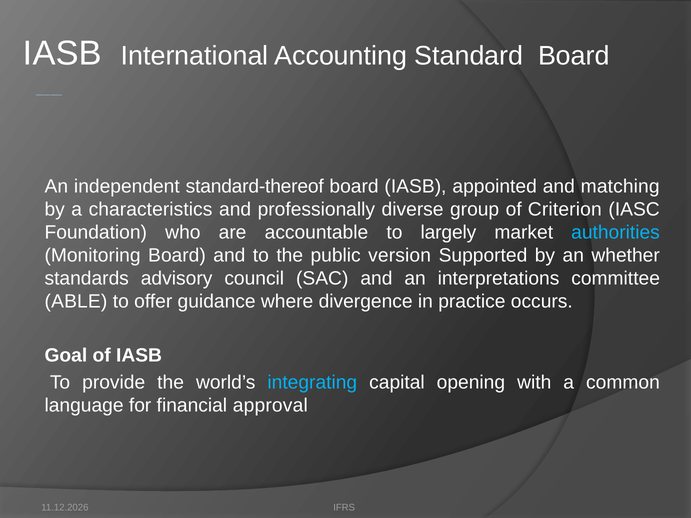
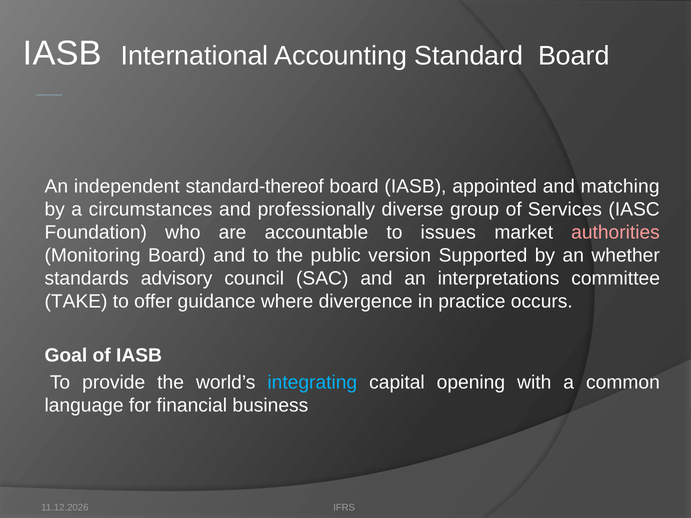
characteristics: characteristics -> circumstances
Criterion: Criterion -> Services
largely: largely -> issues
authorities colour: light blue -> pink
ABLE: ABLE -> TAKE
approval: approval -> business
